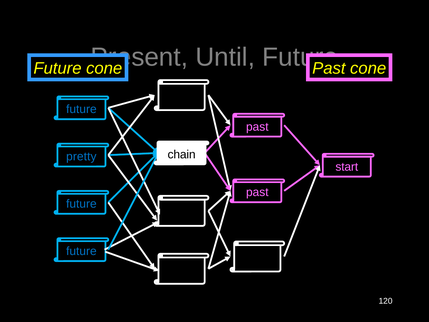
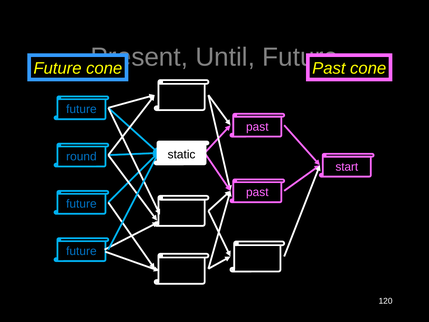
chain: chain -> static
pretty: pretty -> round
